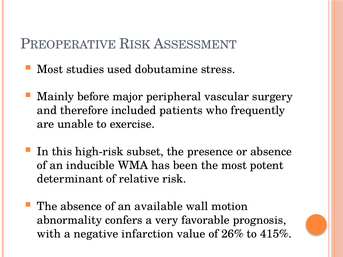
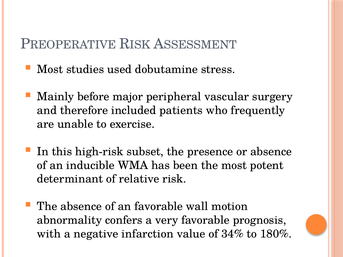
an available: available -> favorable
26%: 26% -> 34%
415%: 415% -> 180%
